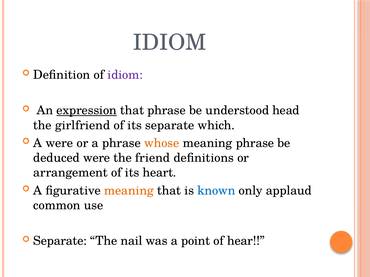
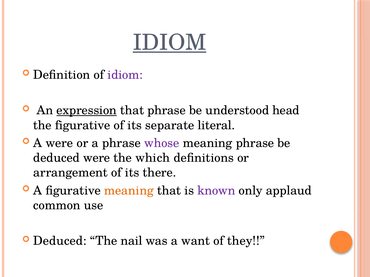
IDIOM at (170, 43) underline: none -> present
the girlfriend: girlfriend -> figurative
which: which -> literal
whose colour: orange -> purple
friend: friend -> which
heart: heart -> there
known colour: blue -> purple
Separate at (60, 241): Separate -> Deduced
point: point -> want
hear: hear -> they
